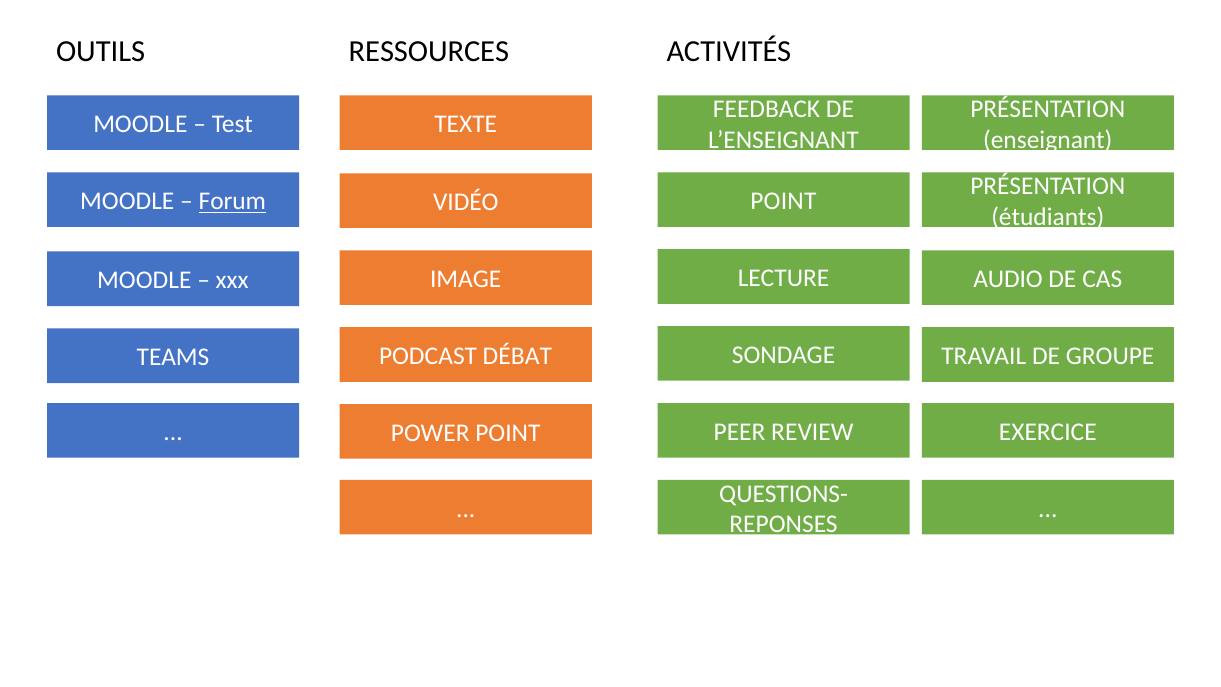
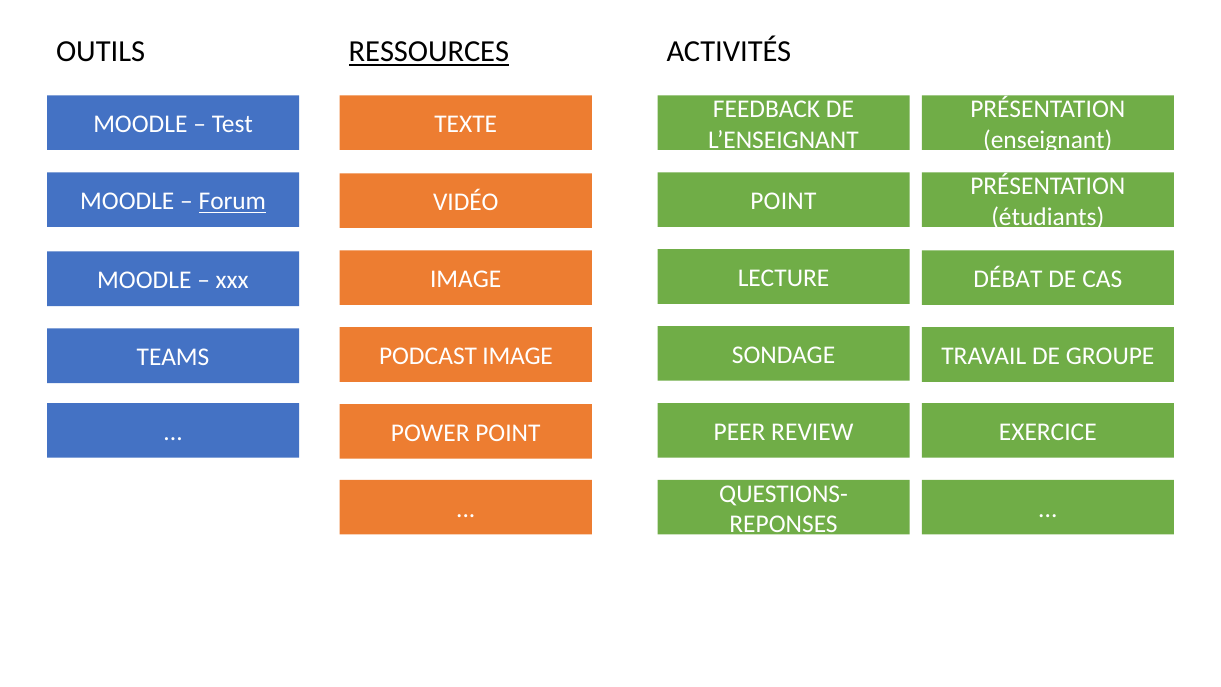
RESSOURCES underline: none -> present
AUDIO: AUDIO -> DÉBAT
PODCAST DÉBAT: DÉBAT -> IMAGE
